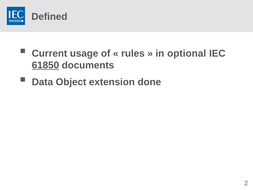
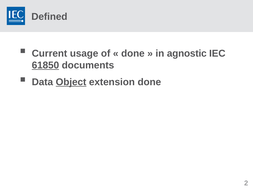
rules at (133, 53): rules -> done
optional: optional -> agnostic
Object underline: none -> present
